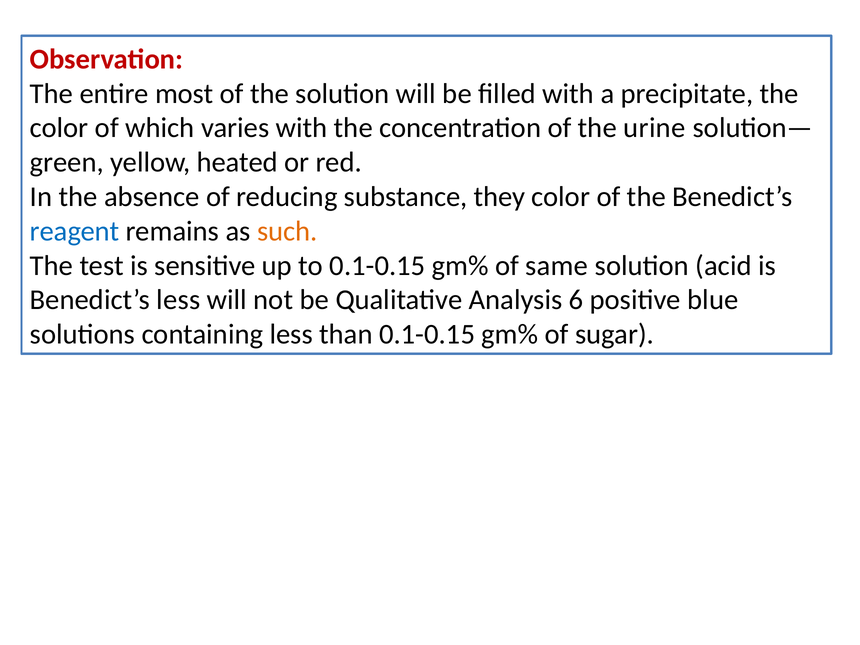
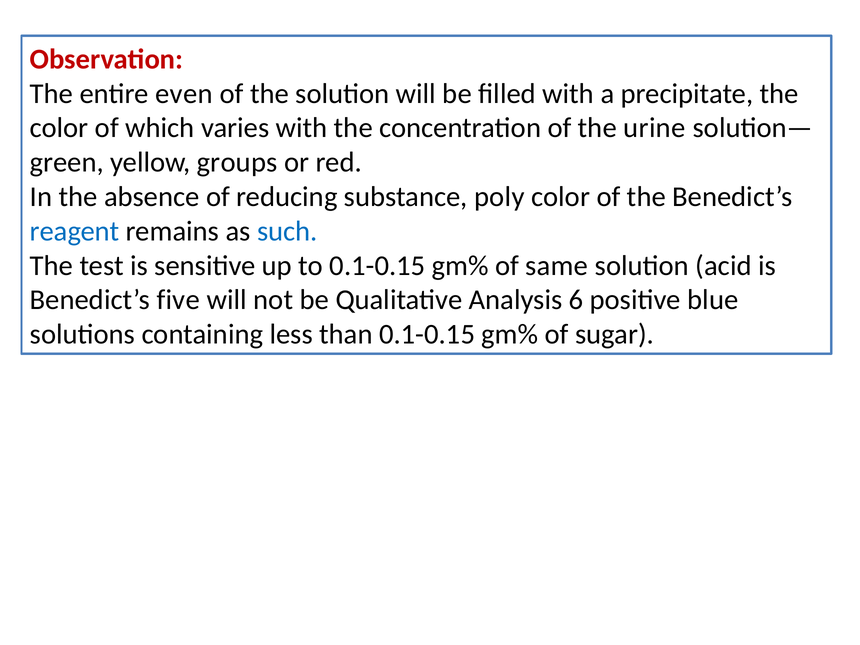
most: most -> even
heated: heated -> groups
they: they -> poly
such colour: orange -> blue
Benedict’s less: less -> five
